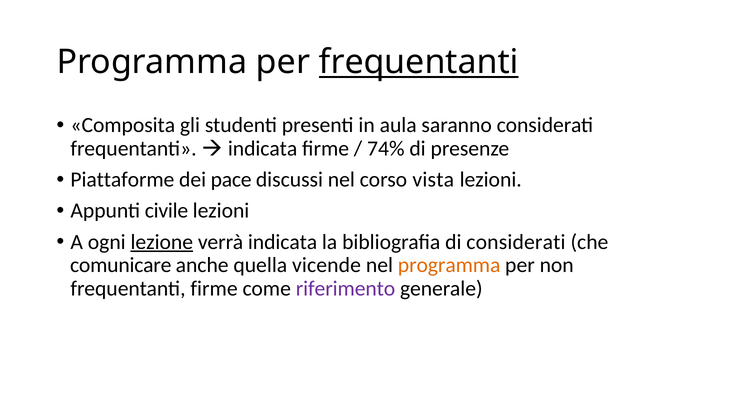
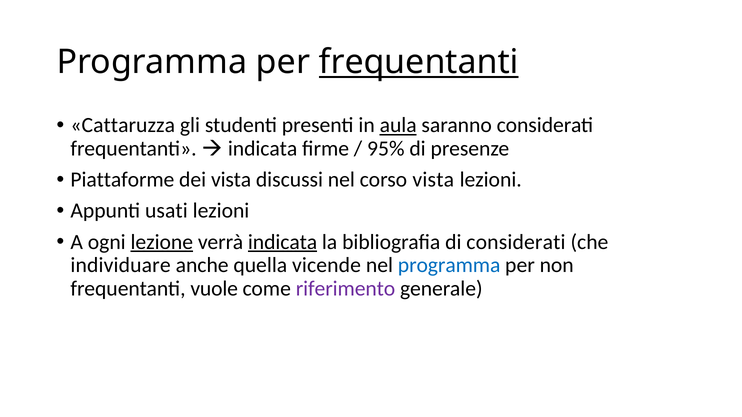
Composita: Composita -> Cattaruzza
aula underline: none -> present
74%: 74% -> 95%
dei pace: pace -> vista
civile: civile -> usati
indicata at (283, 242) underline: none -> present
comunicare: comunicare -> individuare
programma at (449, 266) colour: orange -> blue
frequentanti firme: firme -> vuole
